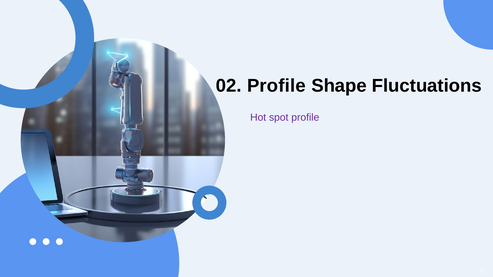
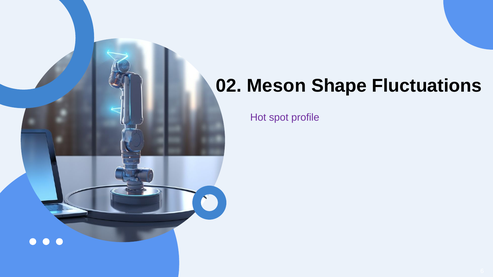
02 Profile: Profile -> Meson
